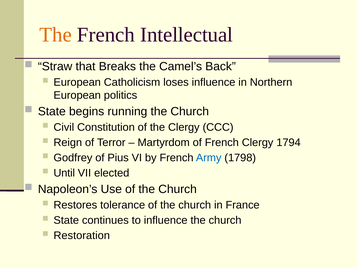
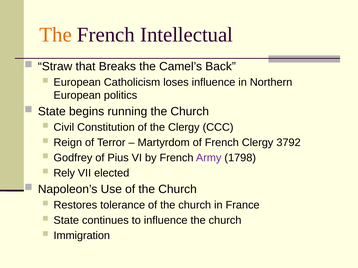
1794: 1794 -> 3792
Army colour: blue -> purple
Until: Until -> Rely
Restoration: Restoration -> Immigration
